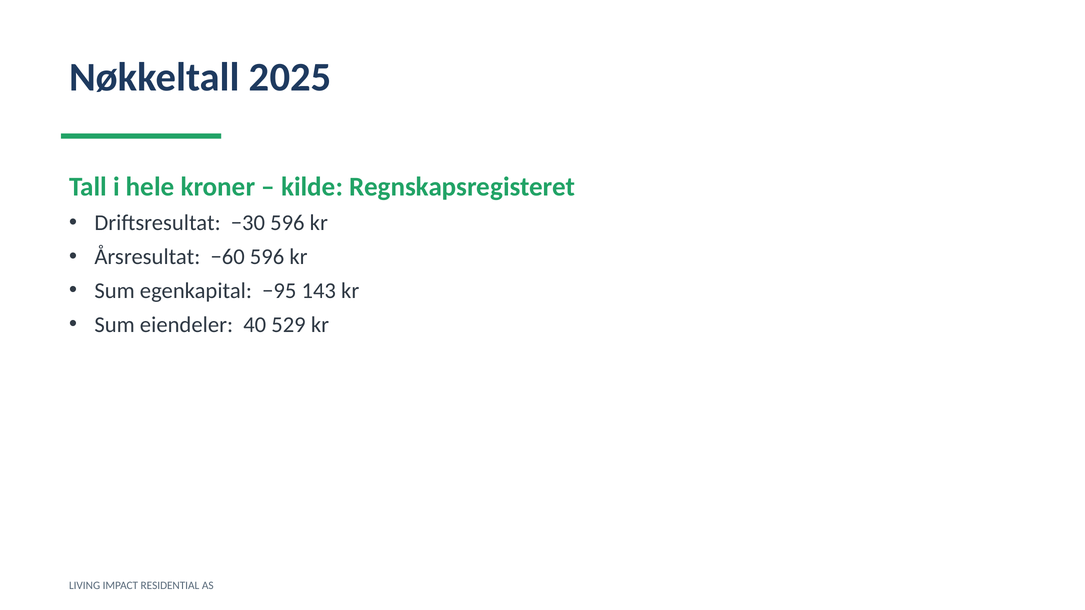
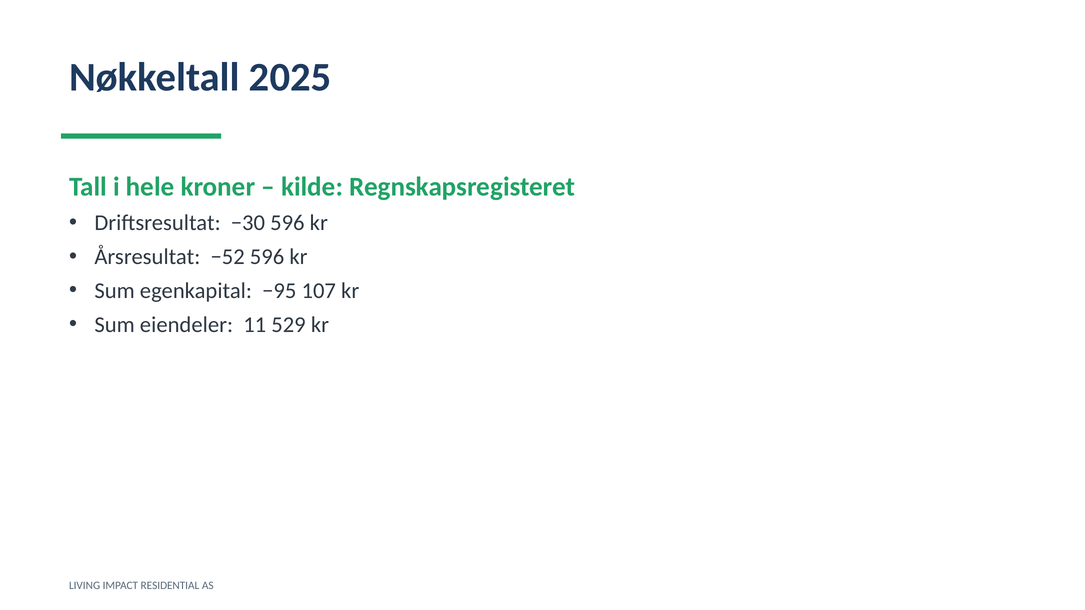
−60: −60 -> −52
143: 143 -> 107
40: 40 -> 11
